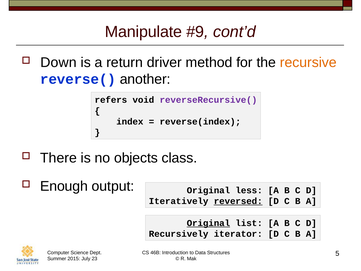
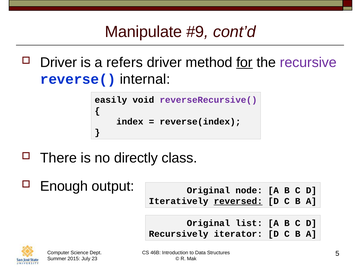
Down at (58, 62): Down -> Driver
return: return -> refers
for underline: none -> present
recursive colour: orange -> purple
another: another -> internal
refers: refers -> easily
objects: objects -> directly
less: less -> node
Original at (208, 223) underline: present -> none
